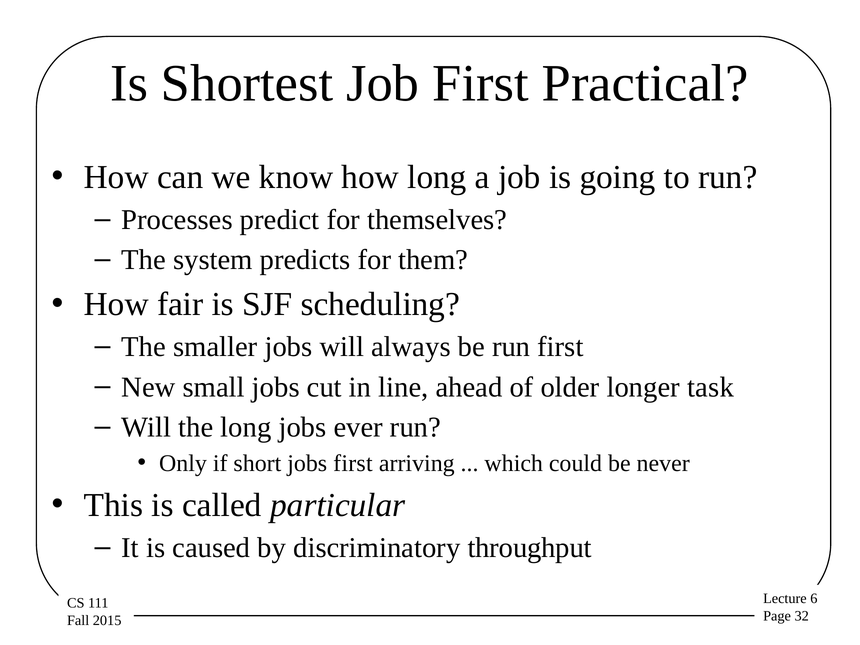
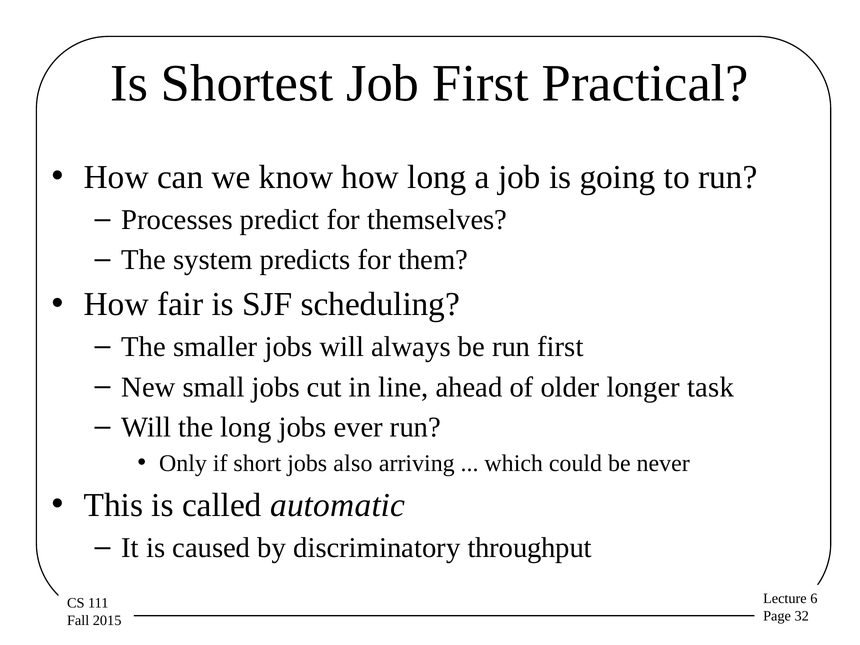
jobs first: first -> also
particular: particular -> automatic
